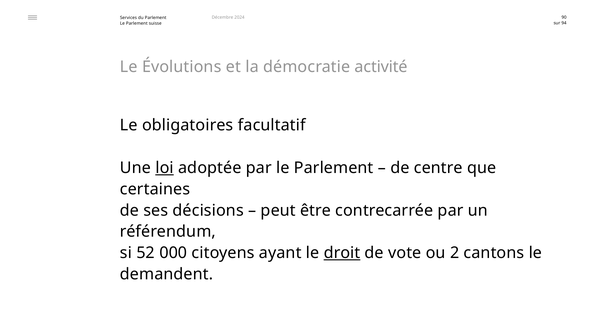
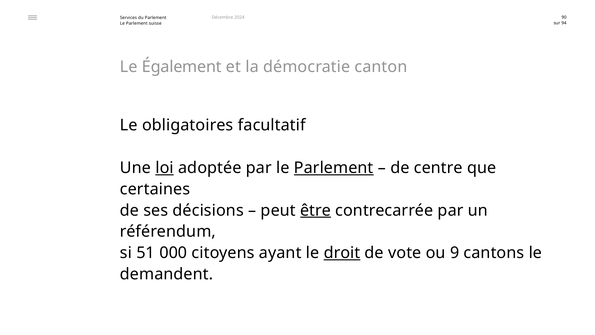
Évolutions: Évolutions -> Également
activité: activité -> canton
Parlement at (334, 168) underline: none -> present
être underline: none -> present
52: 52 -> 51
2: 2 -> 9
